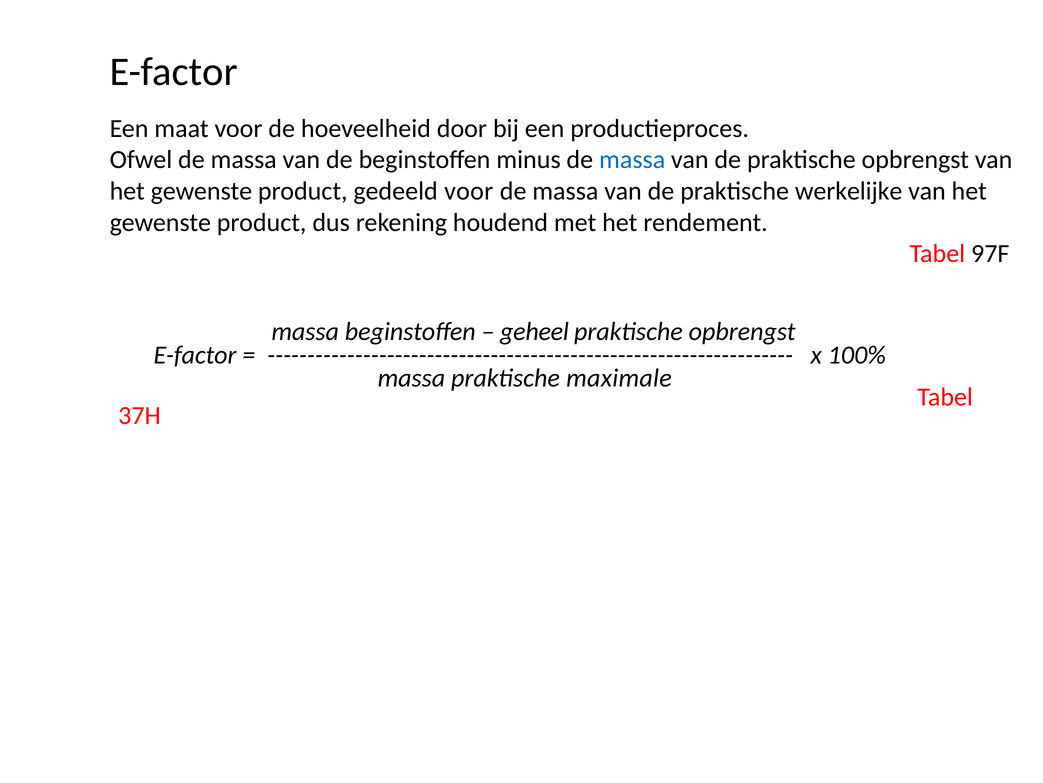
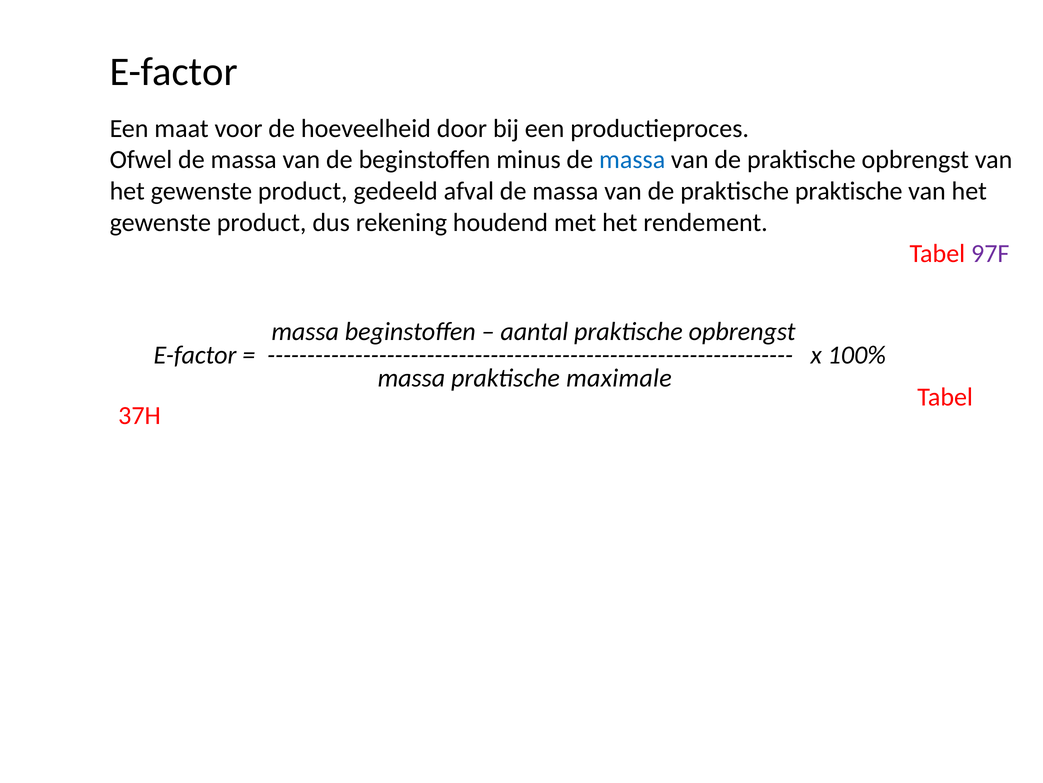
gedeeld voor: voor -> afval
praktische werkelijke: werkelijke -> praktische
97F colour: black -> purple
geheel: geheel -> aantal
